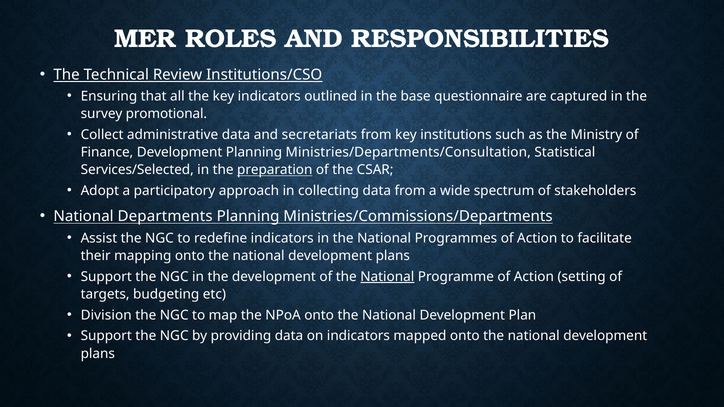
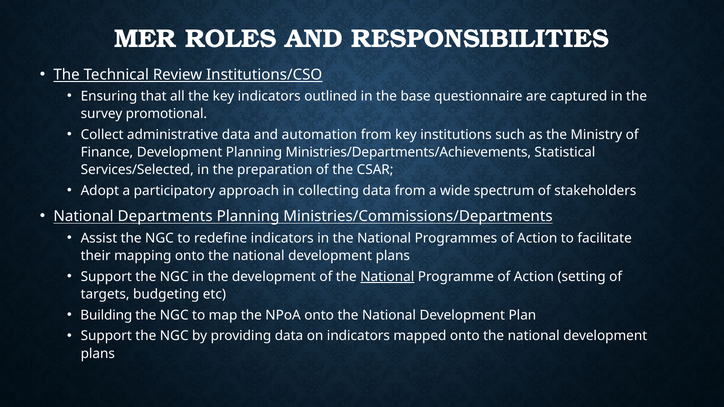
secretariats: secretariats -> automation
Ministries/Departments/Consultation: Ministries/Departments/Consultation -> Ministries/Departments/Achievements
preparation underline: present -> none
Division: Division -> Building
